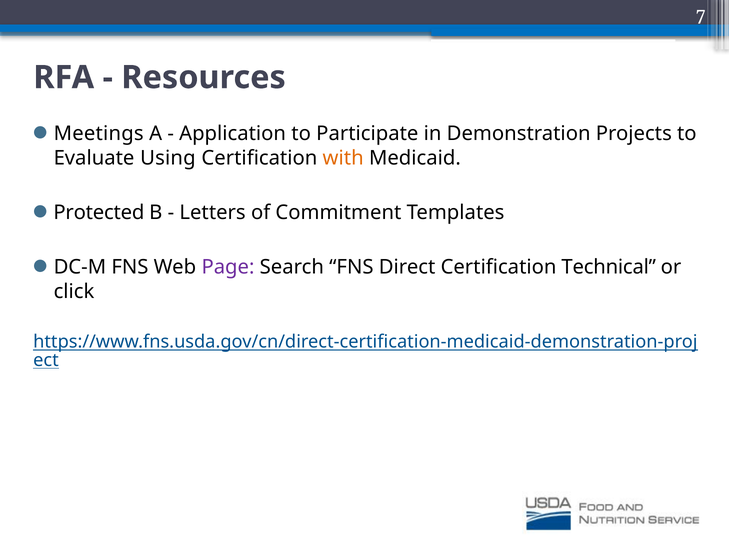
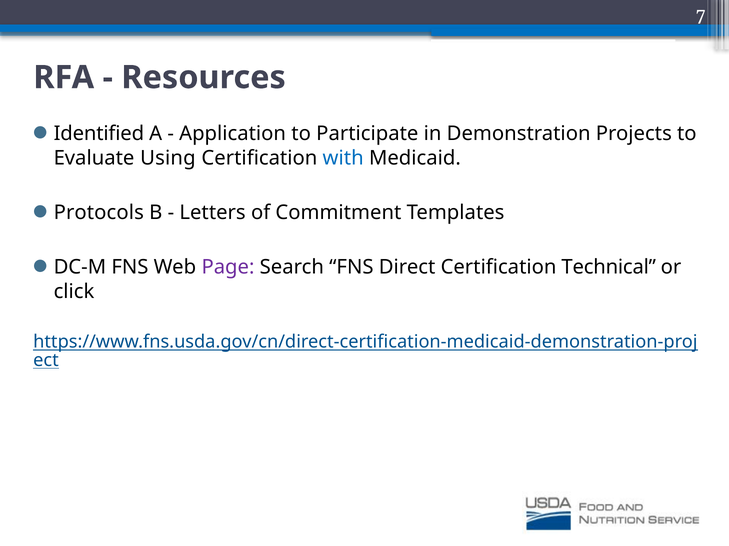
Meetings: Meetings -> Identified
with colour: orange -> blue
Protected: Protected -> Protocols
